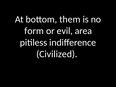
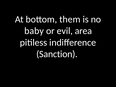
form: form -> baby
Civilized: Civilized -> Sanction
